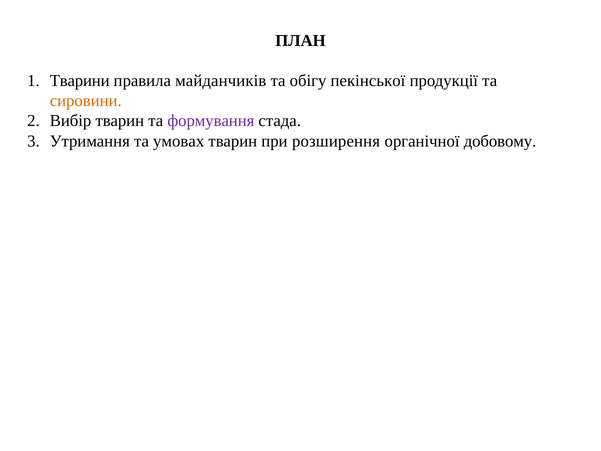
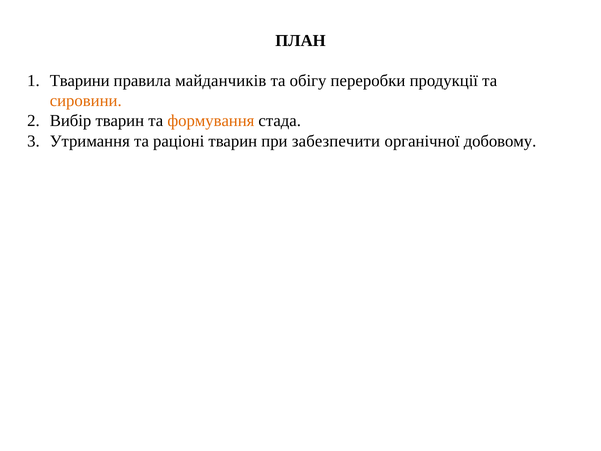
пекінської: пекінської -> переробки
формування colour: purple -> orange
умовах: умовах -> раціоні
розширення: розширення -> забезпечити
